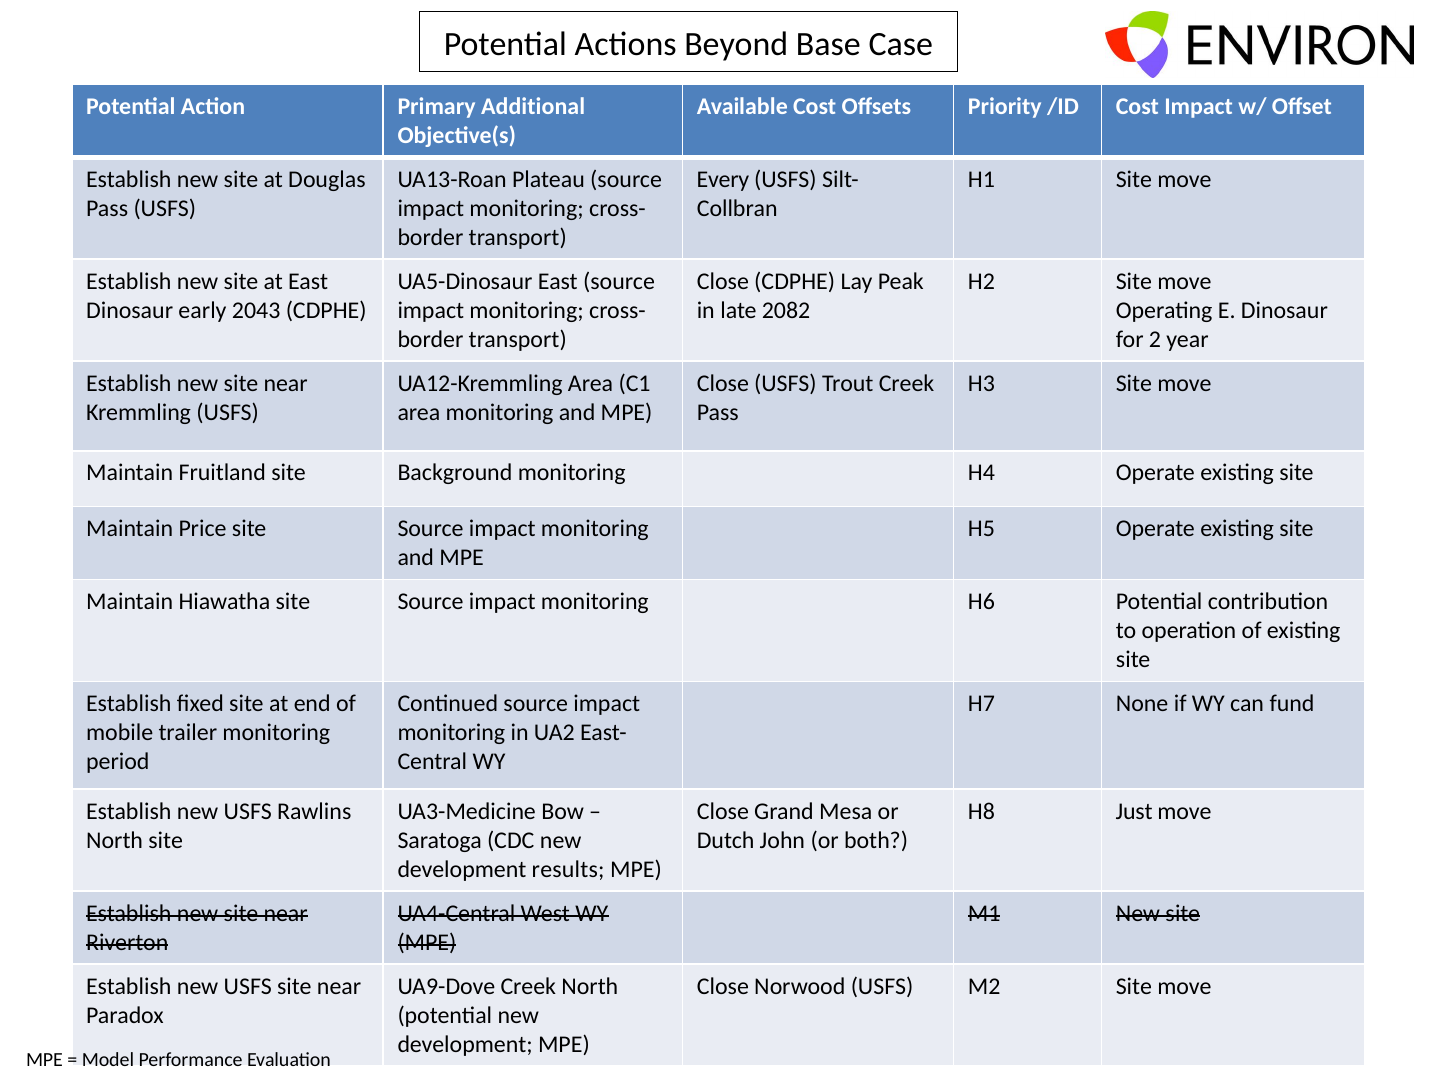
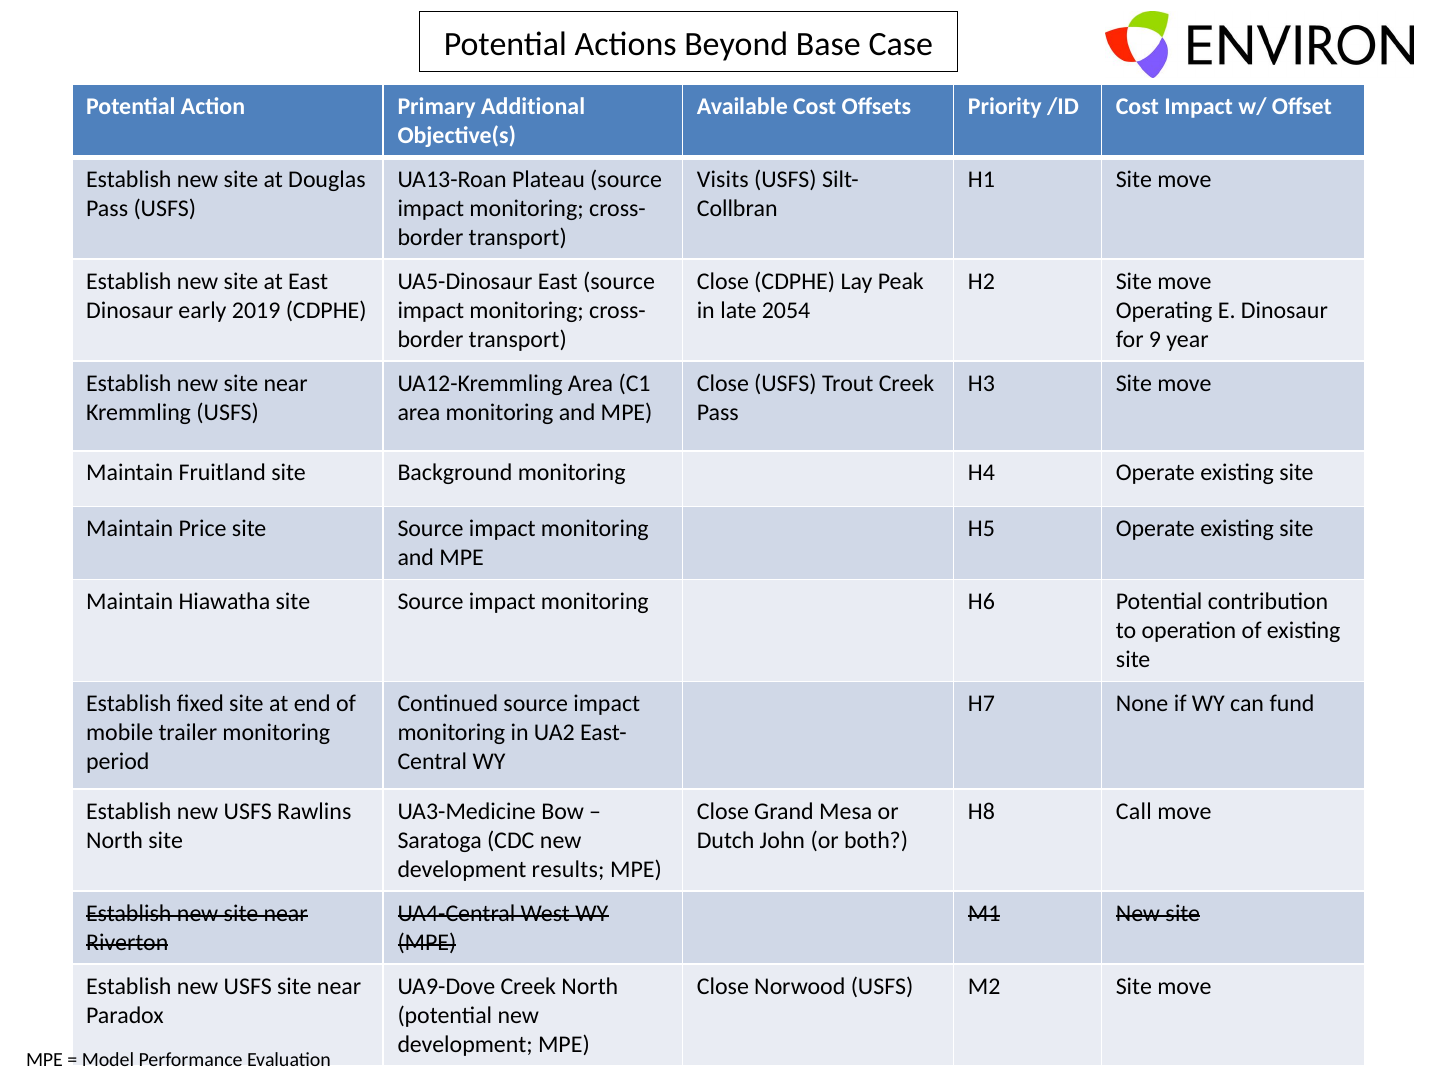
Every: Every -> Visits
2043: 2043 -> 2019
2082: 2082 -> 2054
2: 2 -> 9
Just: Just -> Call
